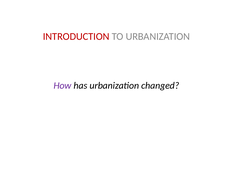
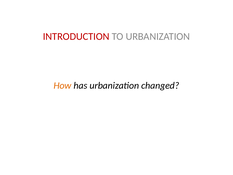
How colour: purple -> orange
